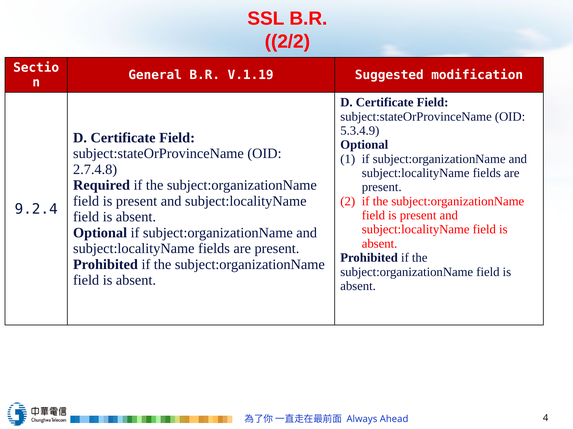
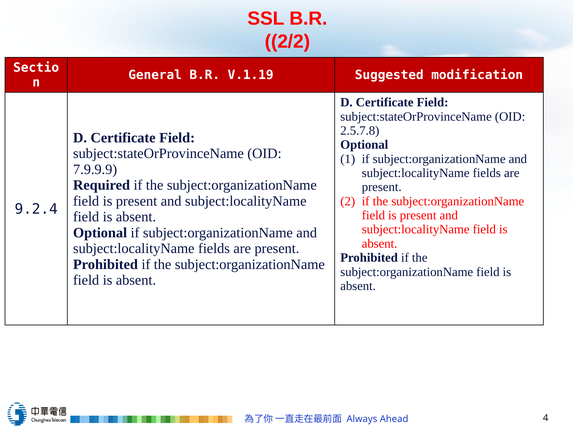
5.3.4.9: 5.3.4.9 -> 2.5.7.8
2.7.4.8: 2.7.4.8 -> 7.9.9.9
